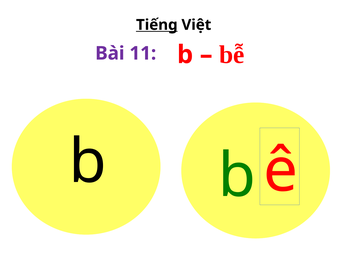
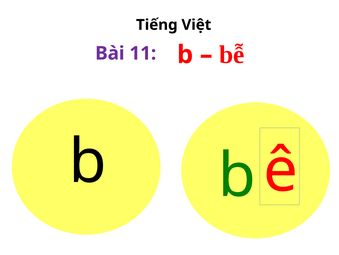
Tiếng underline: present -> none
